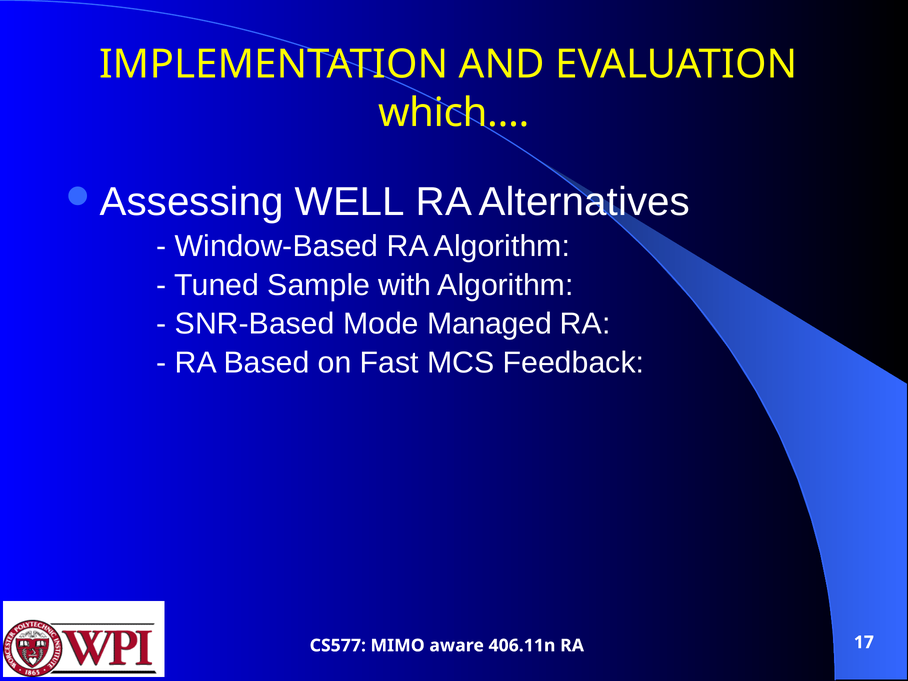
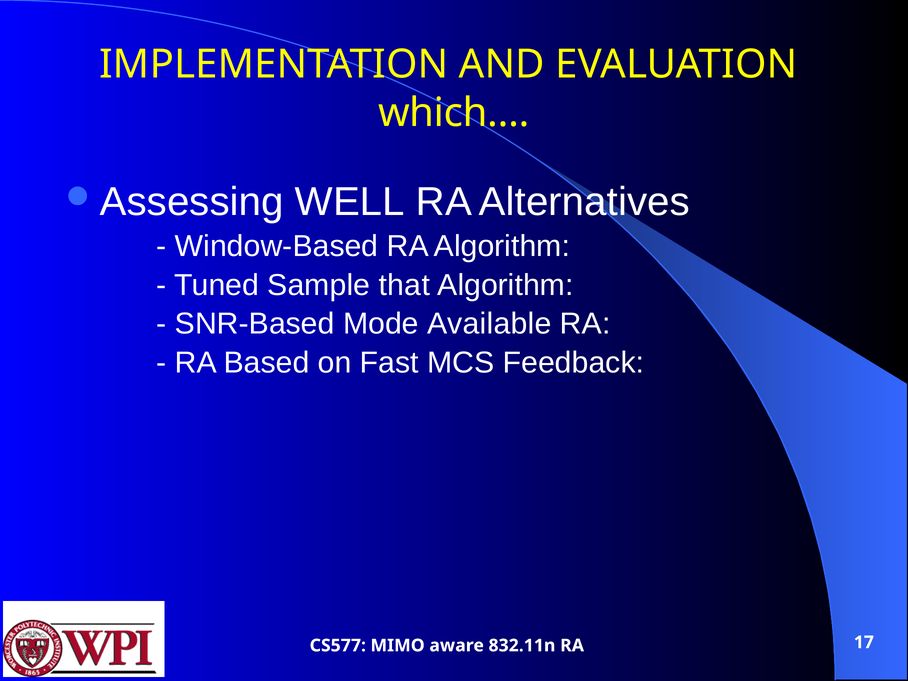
with: with -> that
Managed: Managed -> Available
406.11n: 406.11n -> 832.11n
